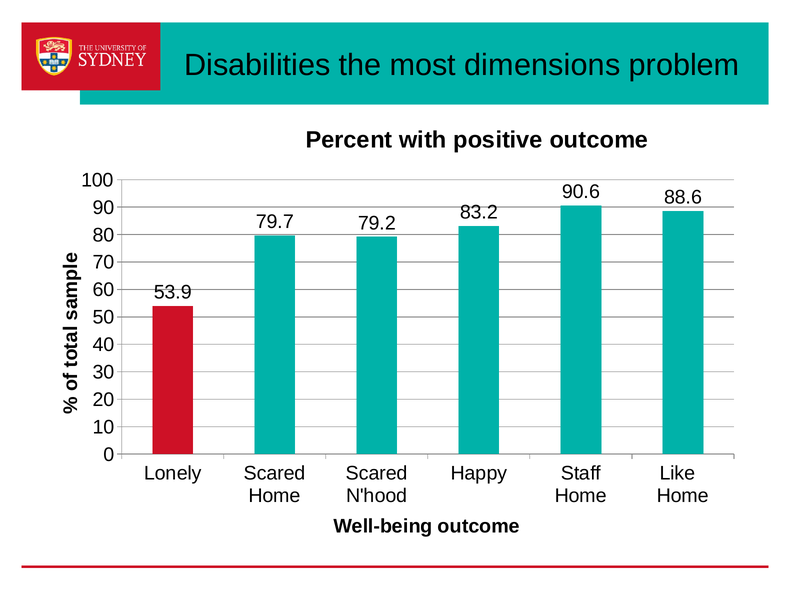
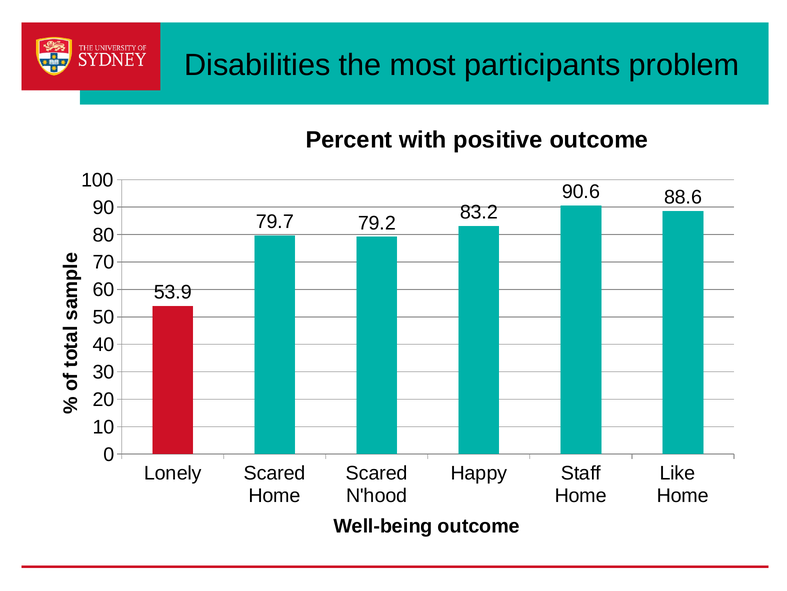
dimensions: dimensions -> participants
